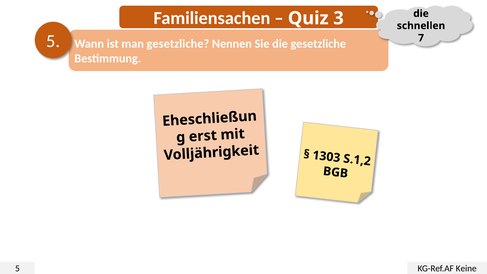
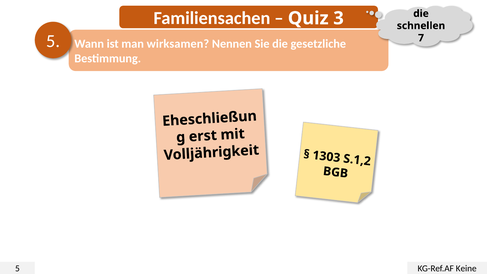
man gesetzliche: gesetzliche -> wirksamen
